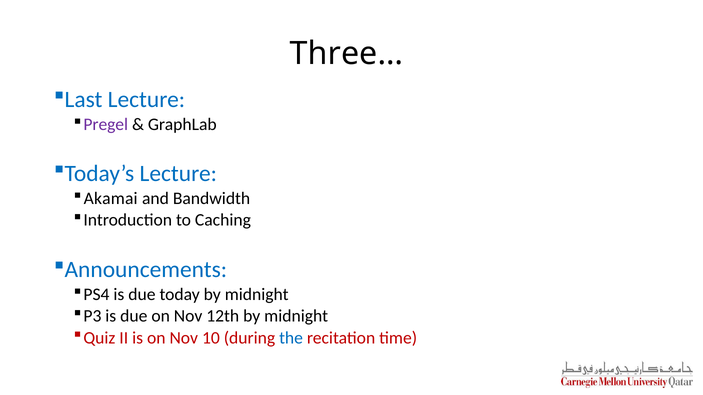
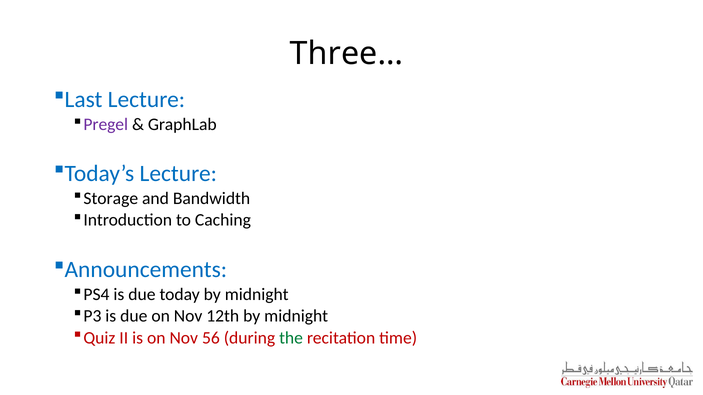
Akamai: Akamai -> Storage
10: 10 -> 56
the colour: blue -> green
